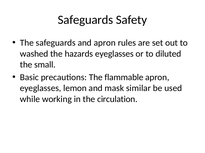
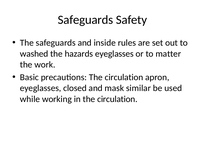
and apron: apron -> inside
diluted: diluted -> matter
small: small -> work
precautions The flammable: flammable -> circulation
lemon: lemon -> closed
